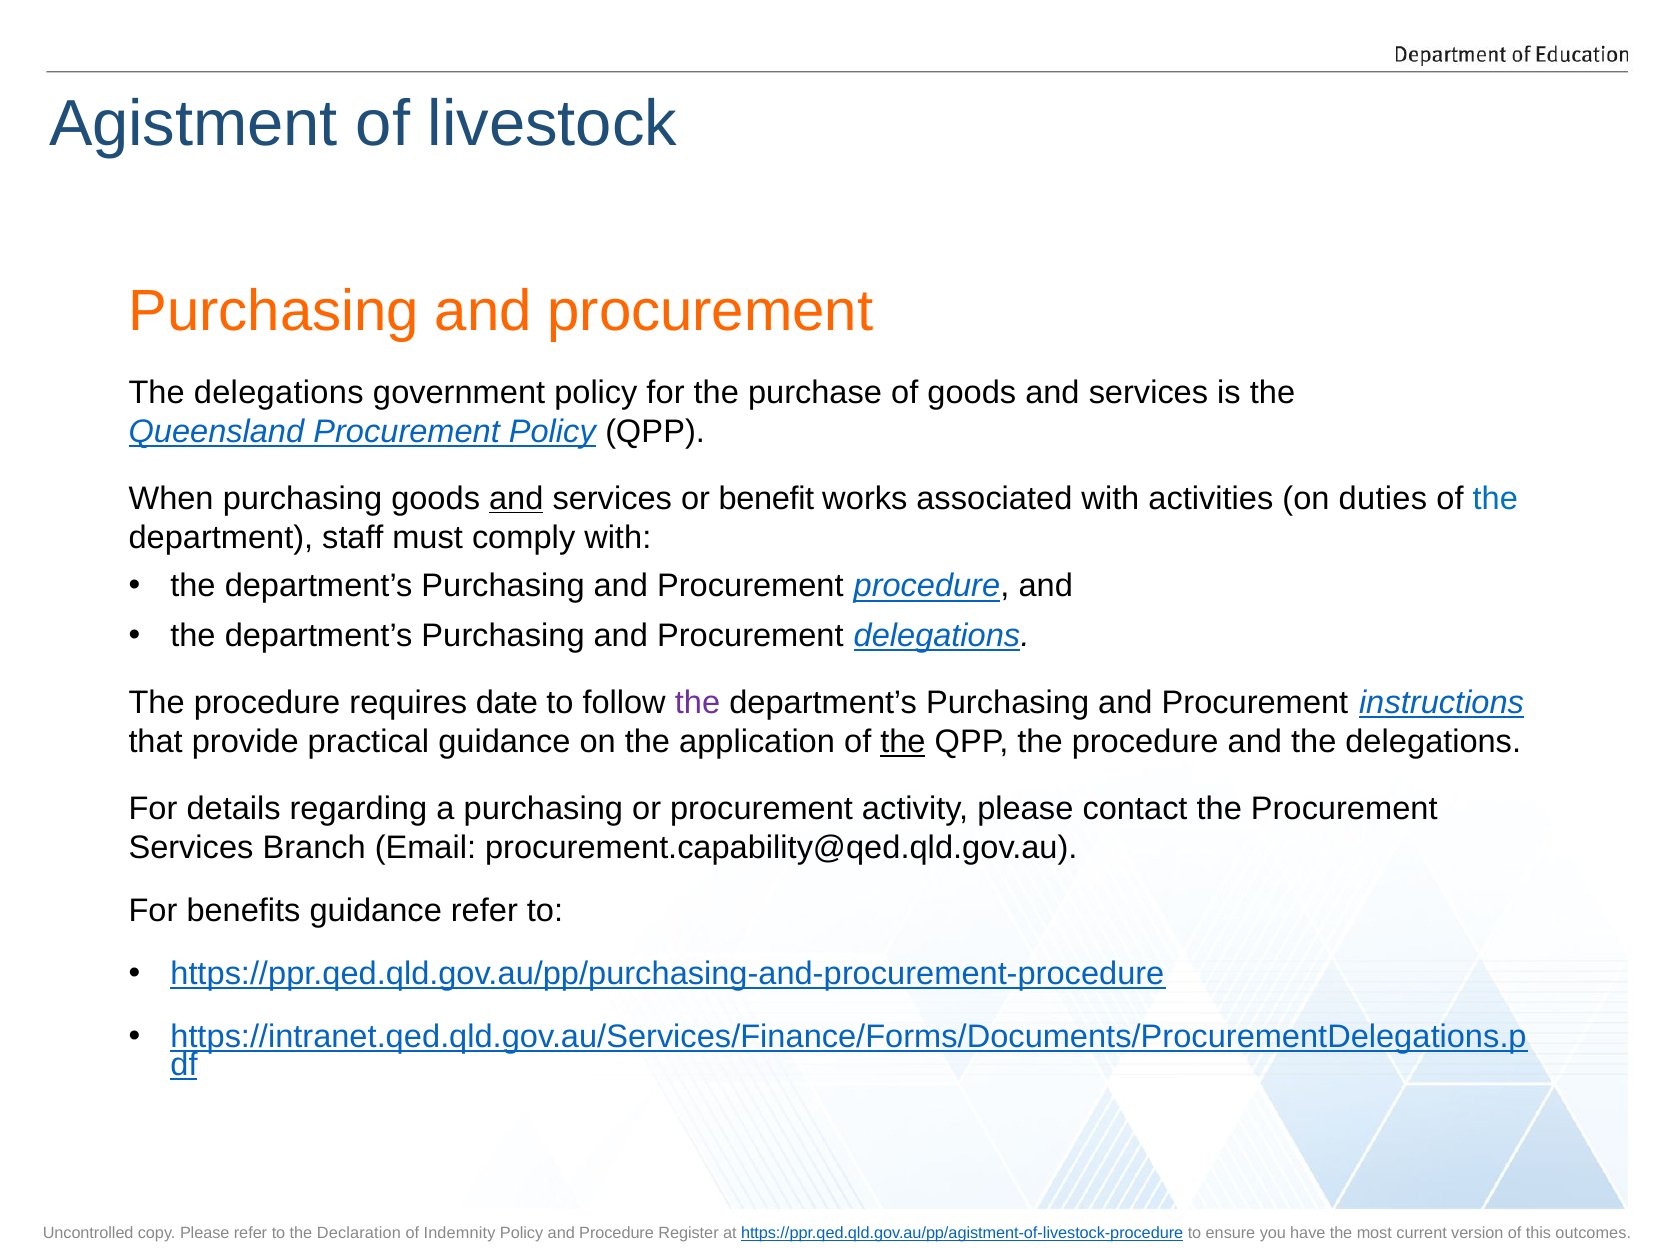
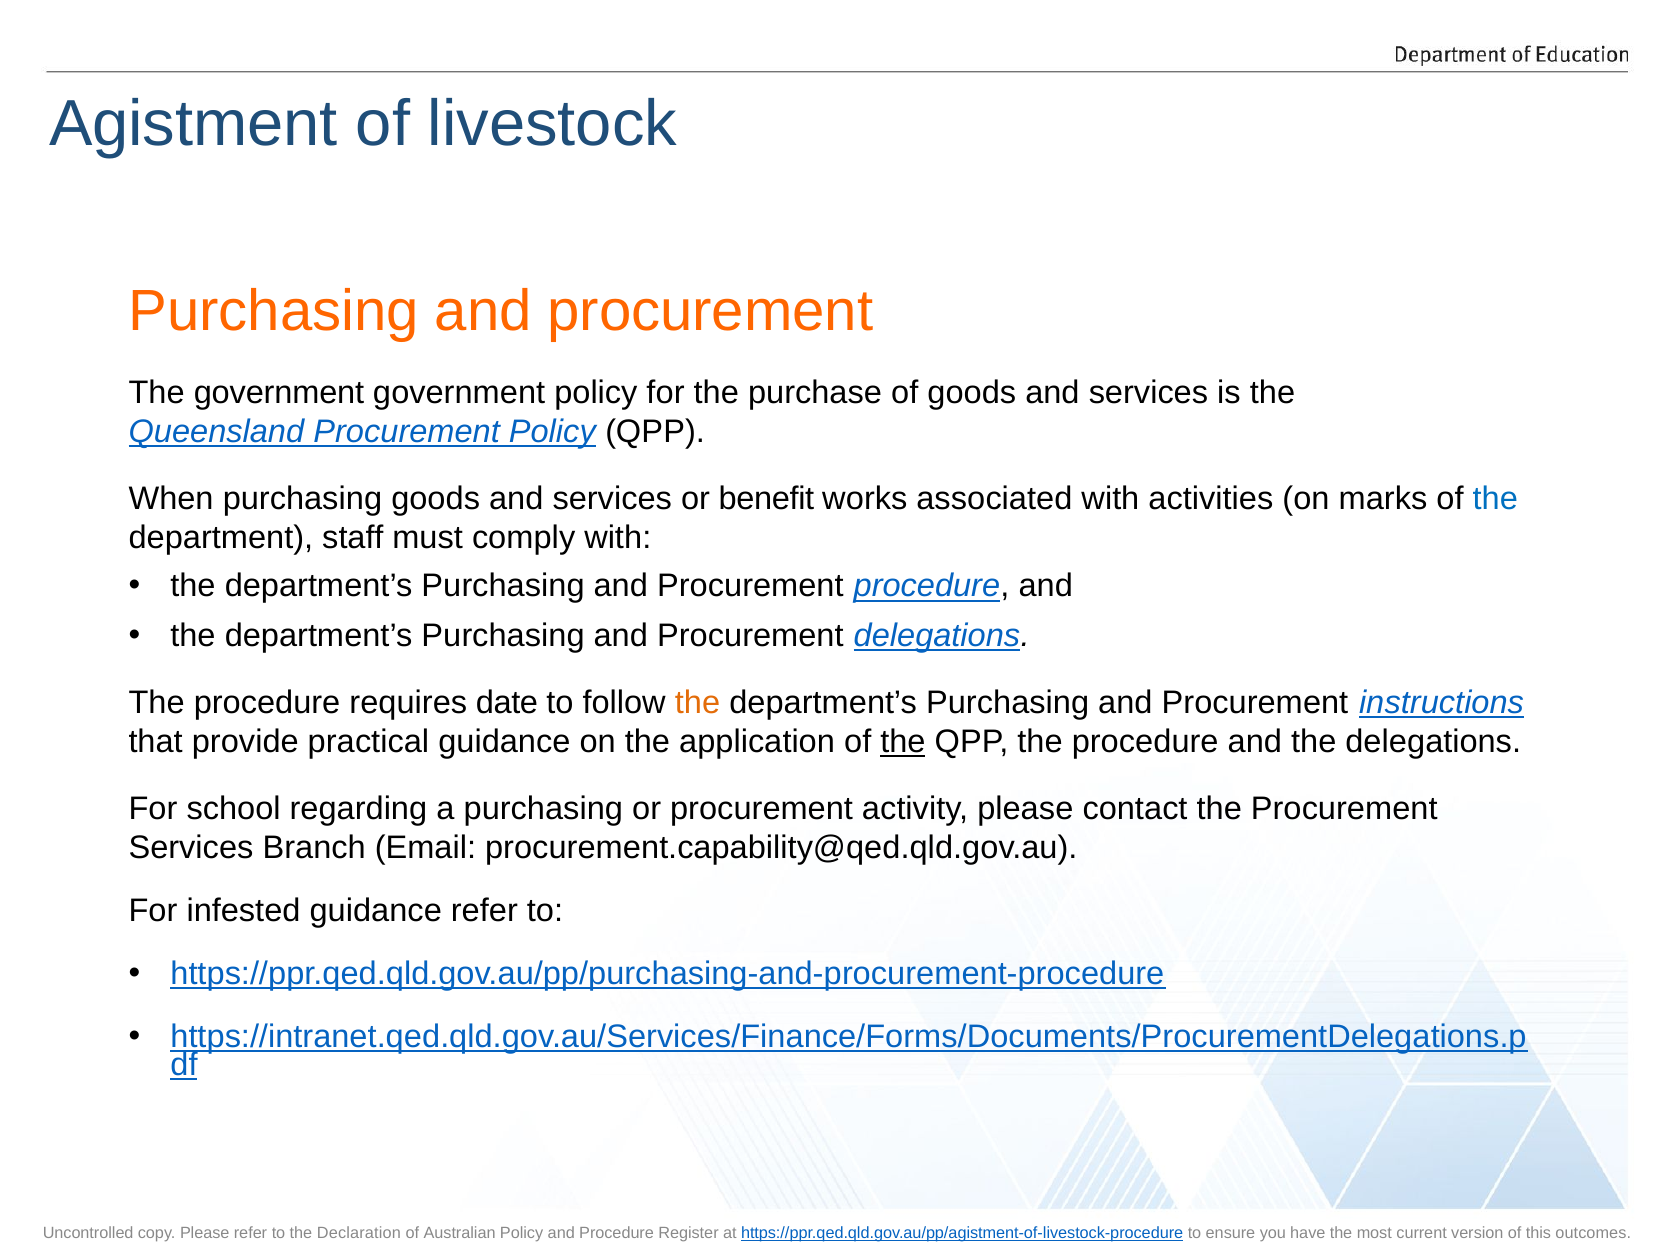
delegations at (279, 393): delegations -> government
and at (516, 499) underline: present -> none
duties: duties -> marks
the at (697, 703) colour: purple -> orange
details: details -> school
benefits: benefits -> infested
Indemnity: Indemnity -> Australian
